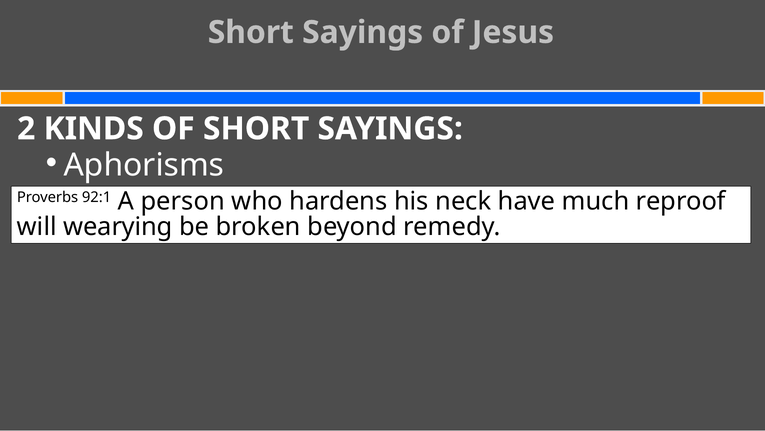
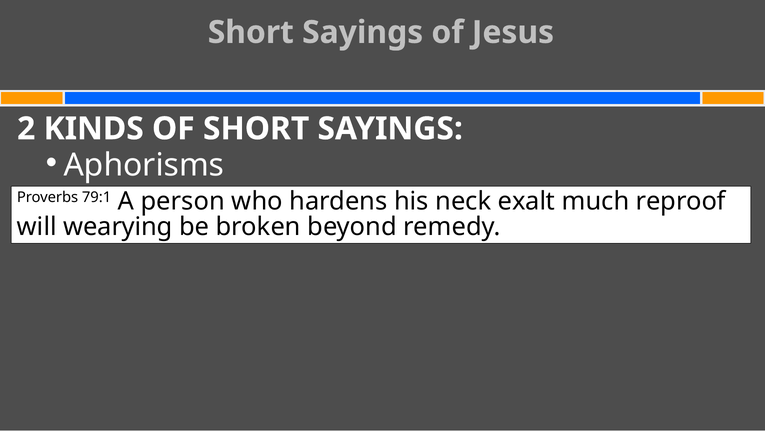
92:1: 92:1 -> 79:1
have: have -> exalt
